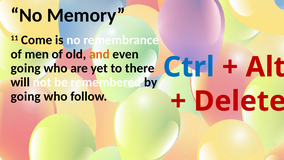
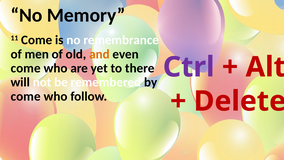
Ctrl colour: blue -> purple
going at (26, 68): going -> come
going at (26, 96): going -> come
